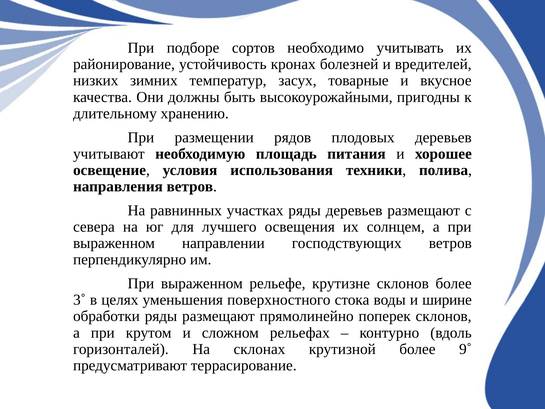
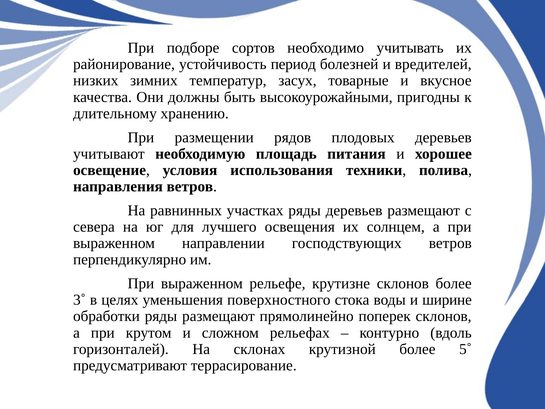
кронах: кронах -> период
9˚: 9˚ -> 5˚
